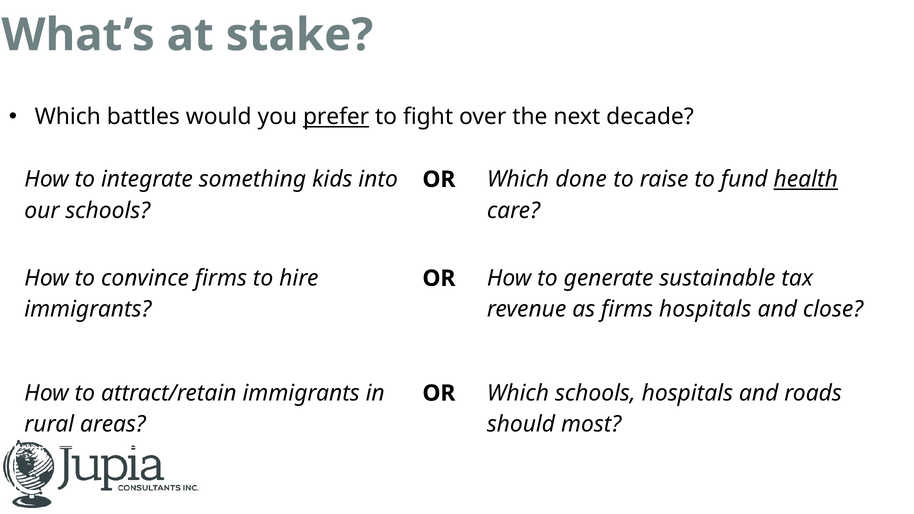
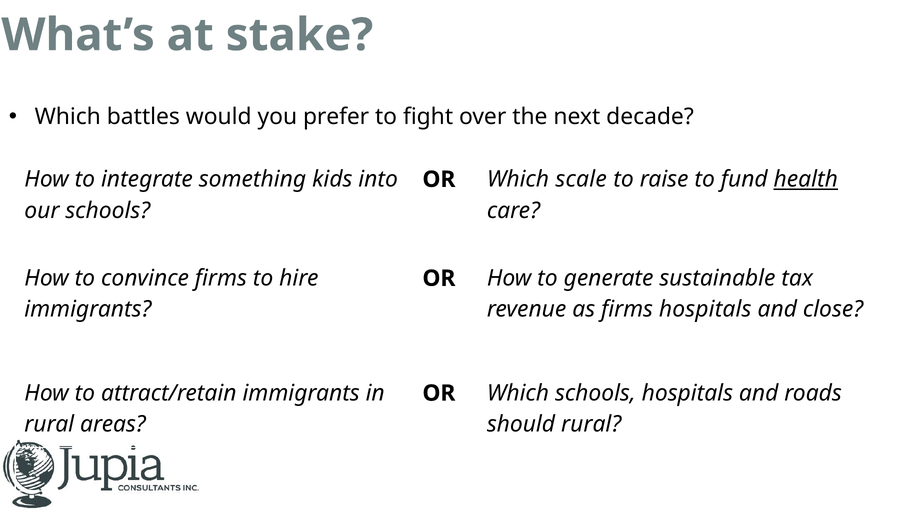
prefer underline: present -> none
done: done -> scale
should most: most -> rural
